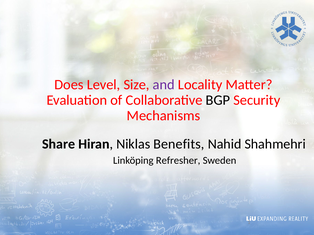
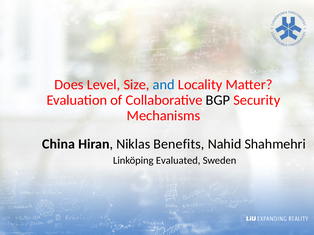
and colour: purple -> blue
Share: Share -> China
Refresher: Refresher -> Evaluated
